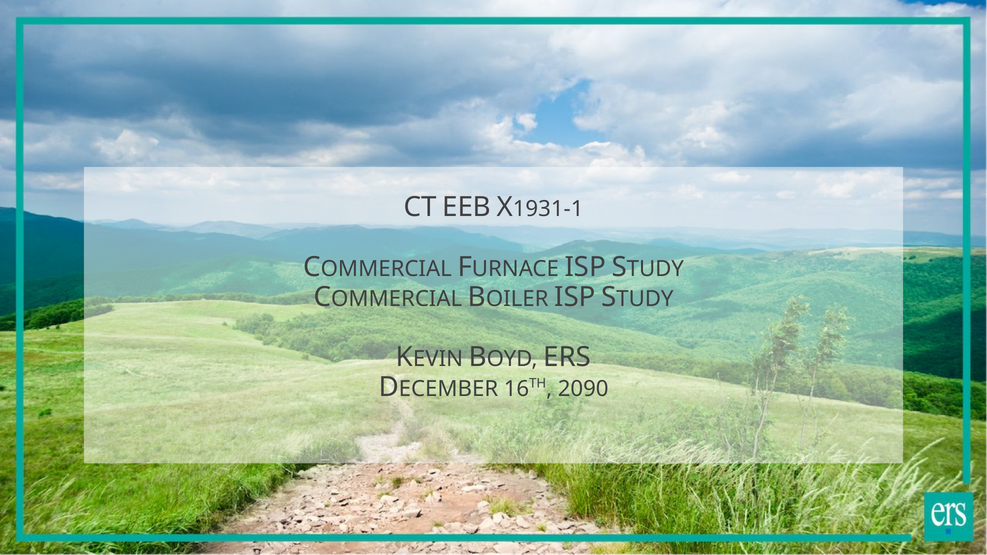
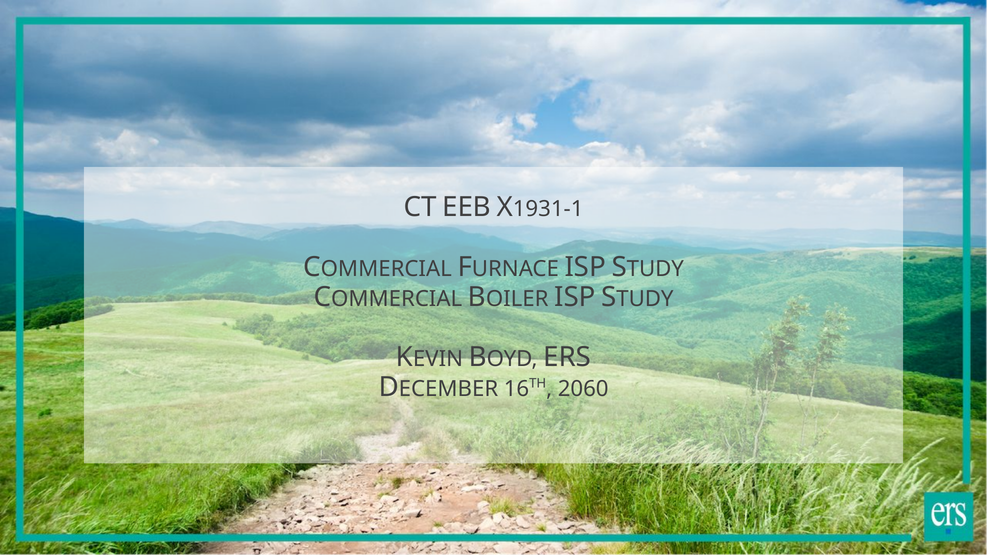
2090: 2090 -> 2060
